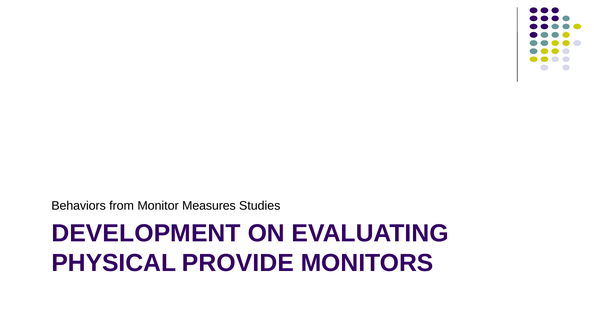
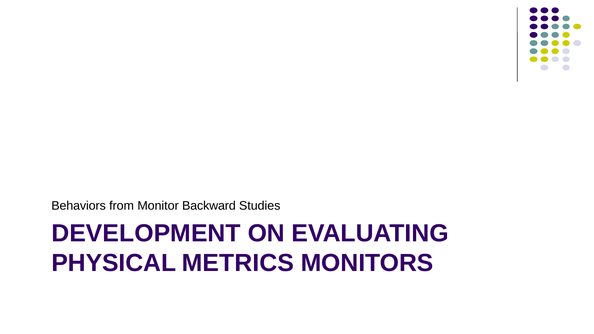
Measures: Measures -> Backward
PROVIDE: PROVIDE -> METRICS
